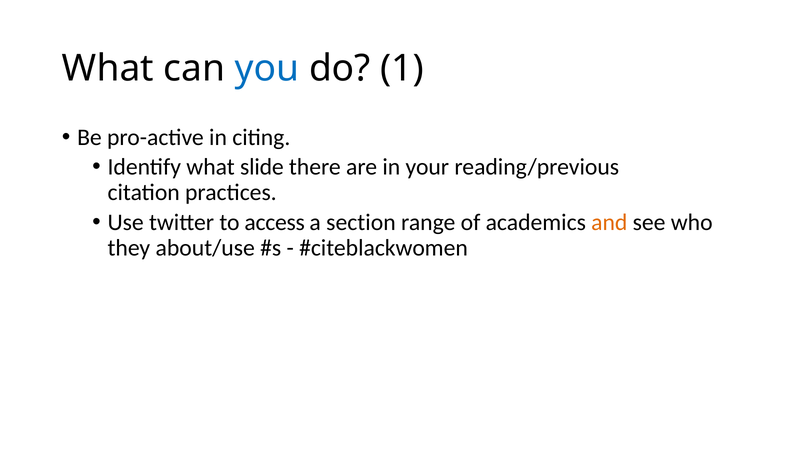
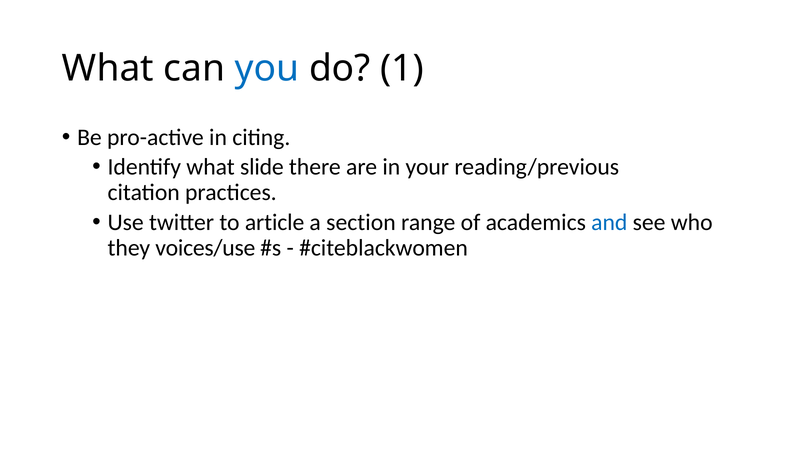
access: access -> article
and colour: orange -> blue
about/use: about/use -> voices/use
